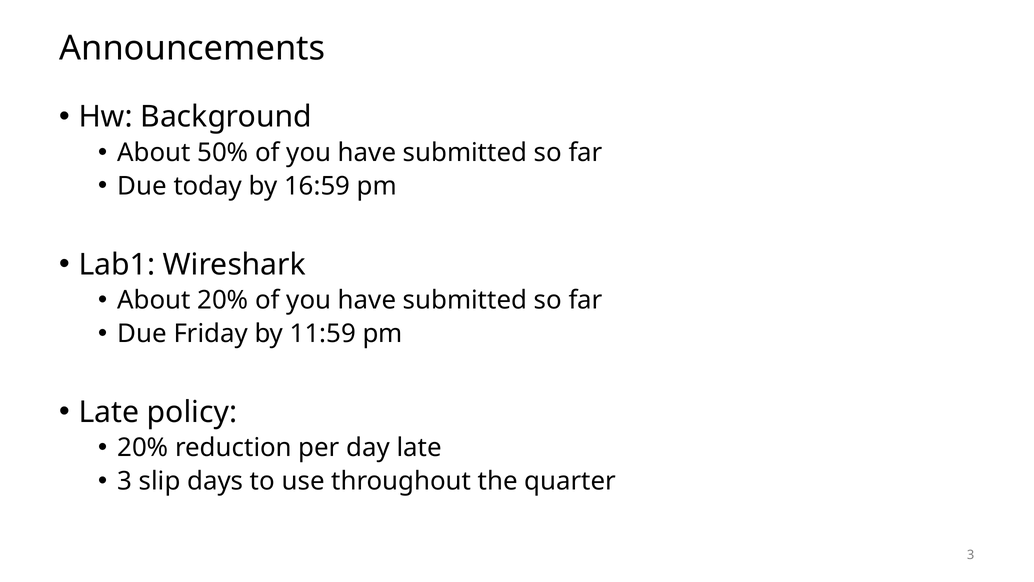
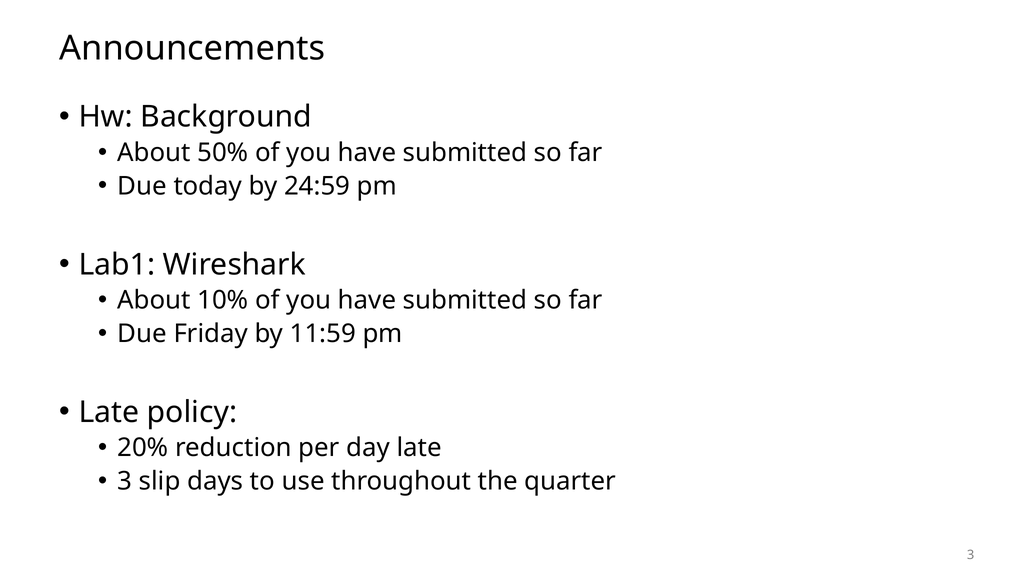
16:59: 16:59 -> 24:59
About 20%: 20% -> 10%
